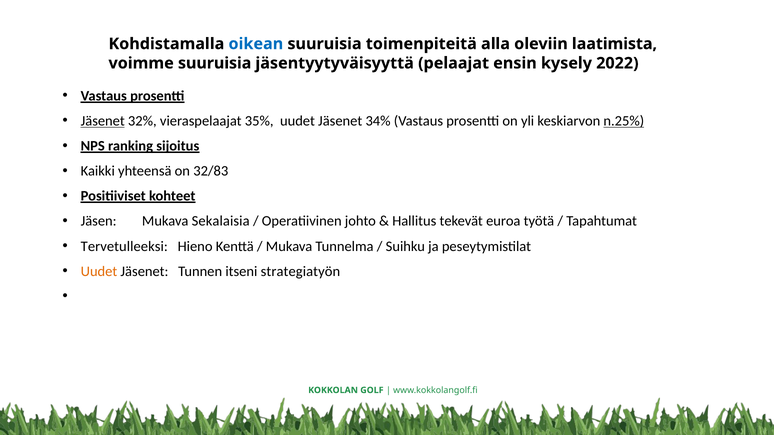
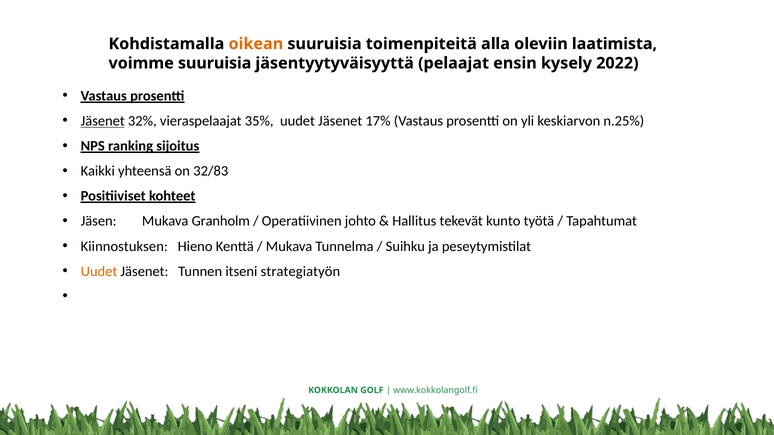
oikean colour: blue -> orange
34%: 34% -> 17%
n.25% underline: present -> none
Sekalaisia: Sekalaisia -> Granholm
euroa: euroa -> kunto
Tervetulleeksi: Tervetulleeksi -> Kiinnostuksen
